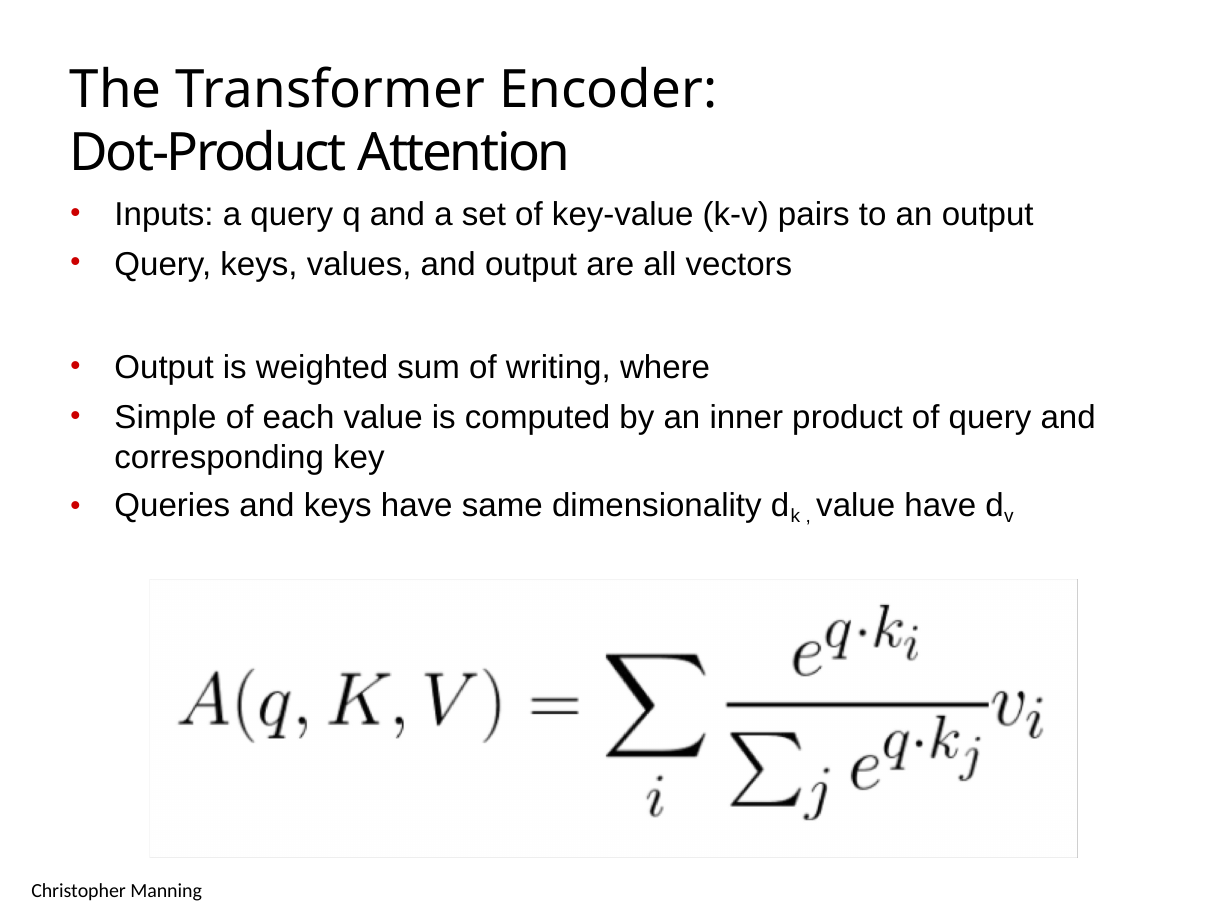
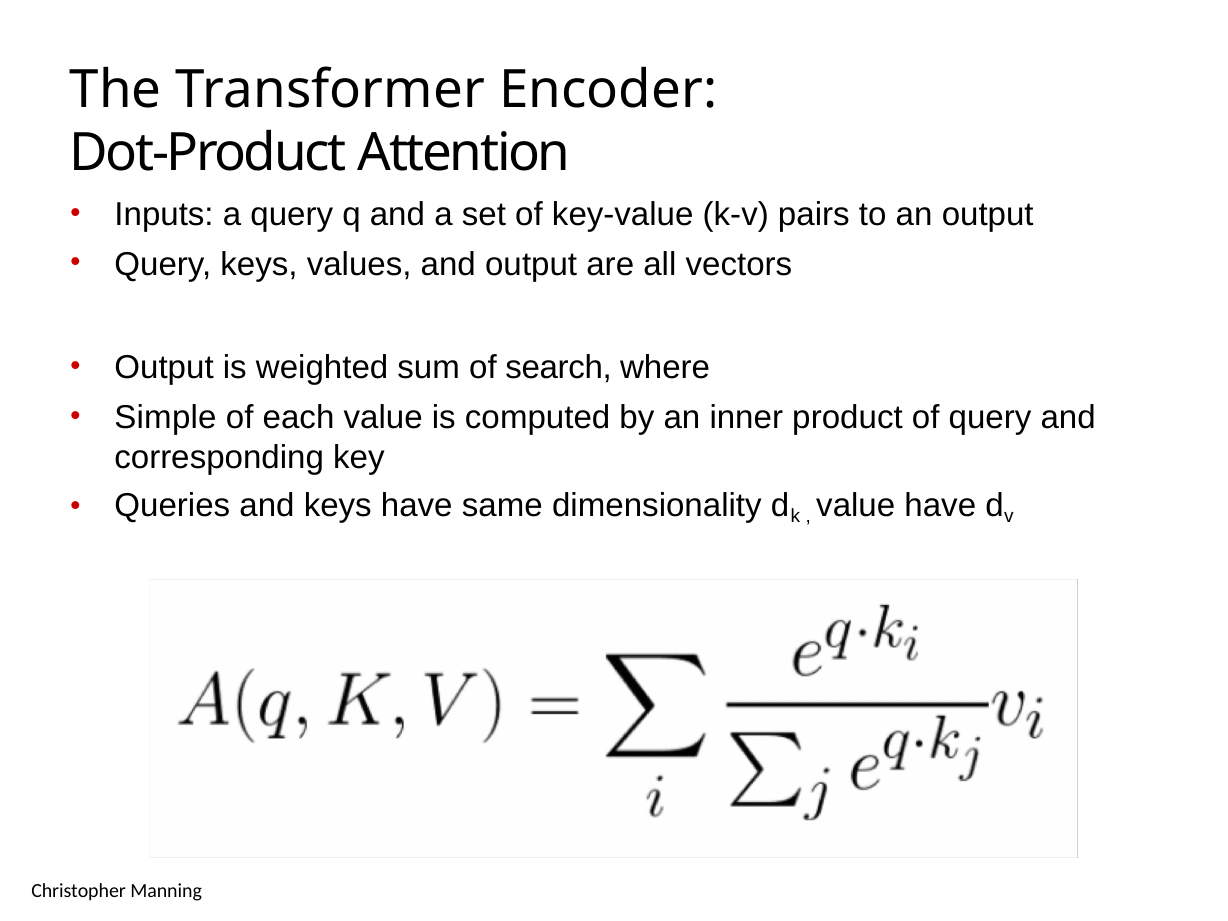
writing: writing -> search
